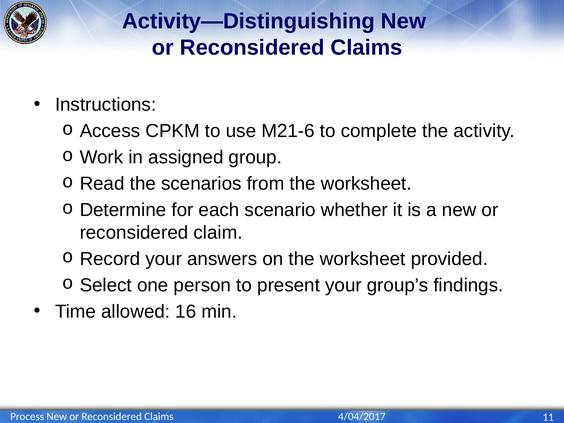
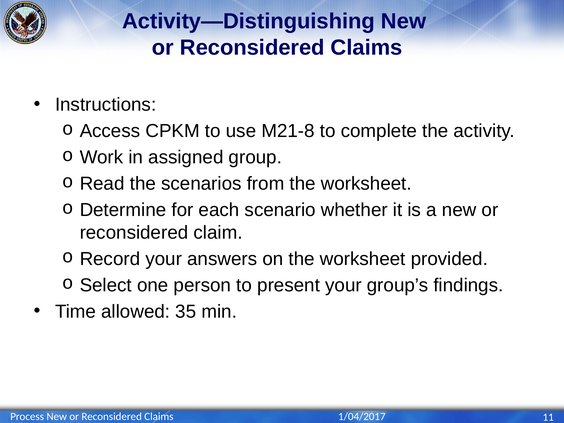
M21-6: M21-6 -> M21-8
16: 16 -> 35
4/04/2017: 4/04/2017 -> 1/04/2017
